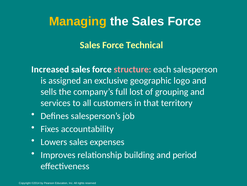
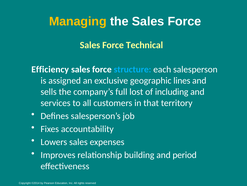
Increased: Increased -> Efficiency
structure colour: pink -> light blue
logo: logo -> lines
grouping: grouping -> including
